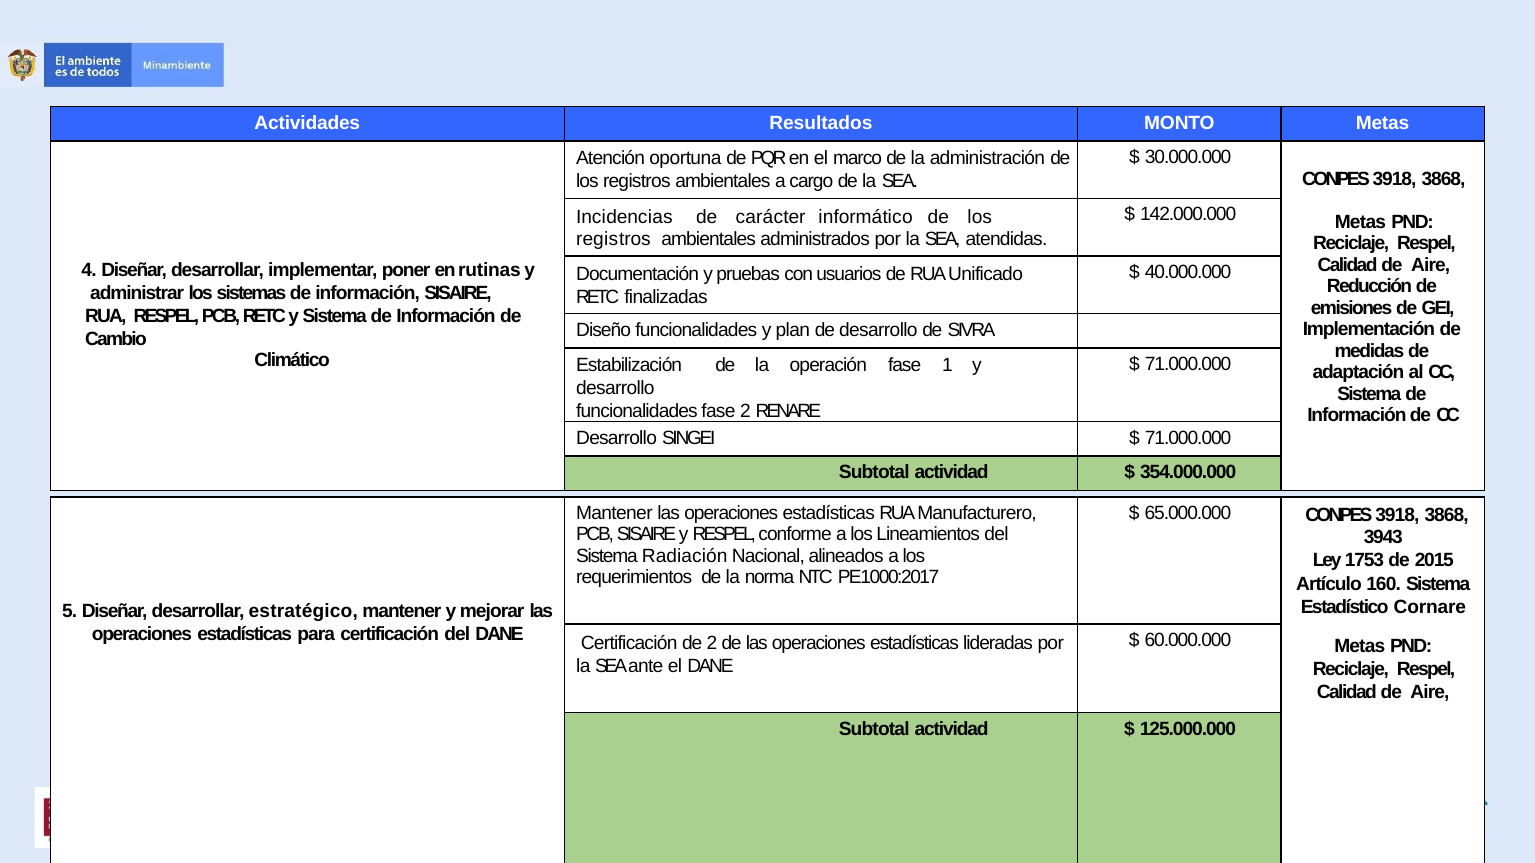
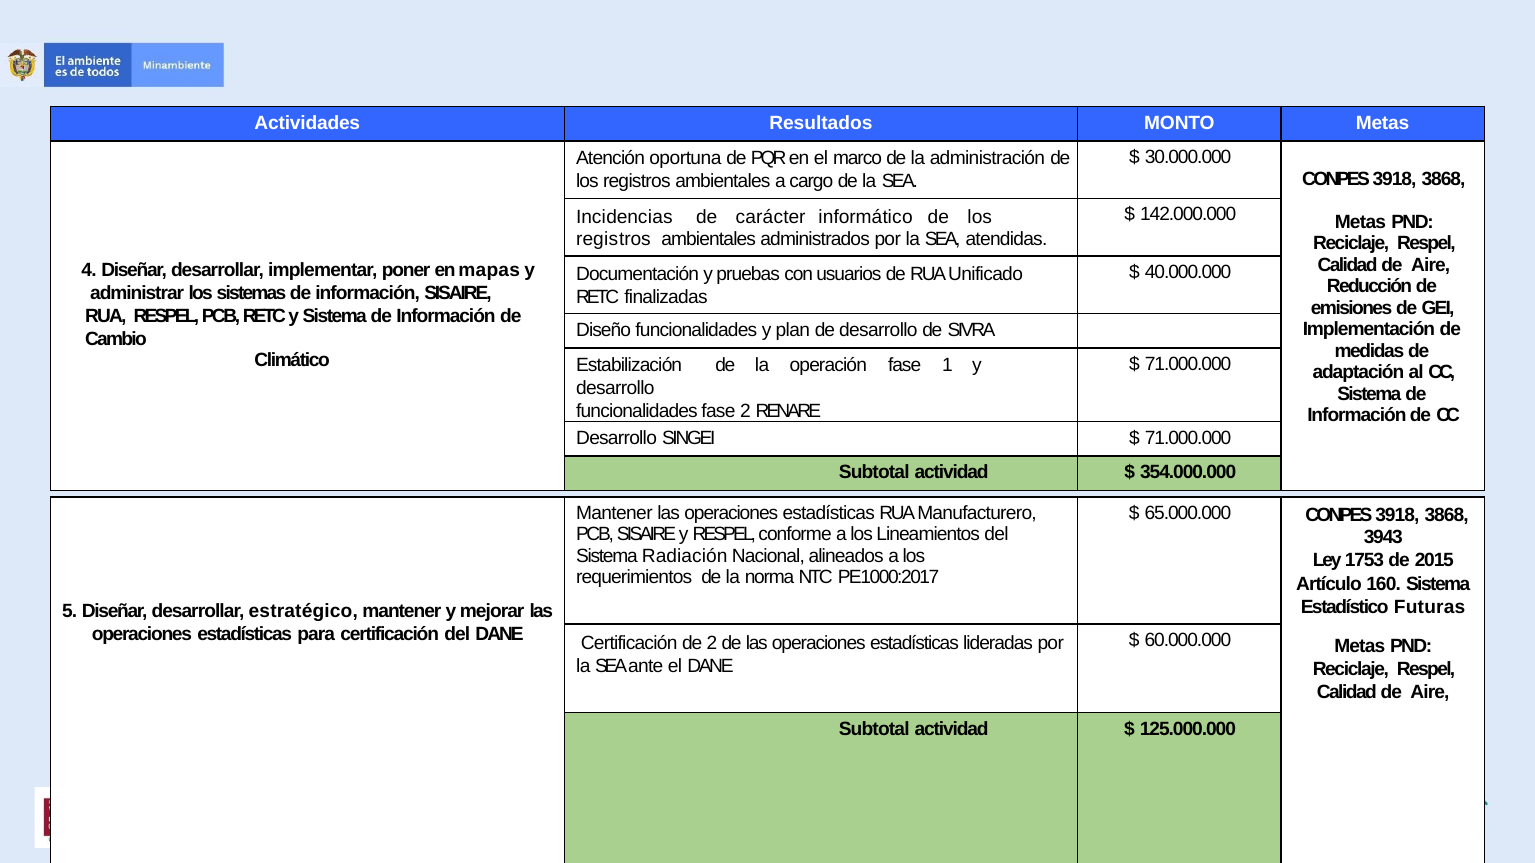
rutinas: rutinas -> mapas
Cornare: Cornare -> Futuras
